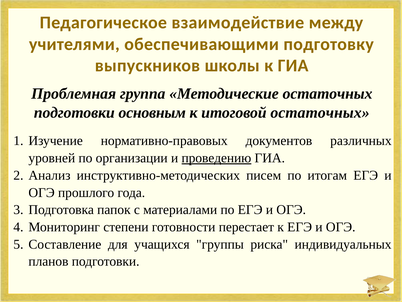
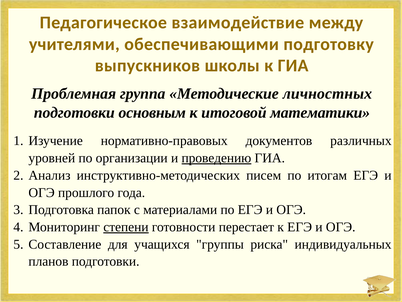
Методические остаточных: остаточных -> личностных
итоговой остаточных: остаточных -> математики
степени underline: none -> present
